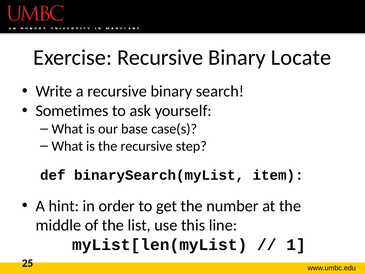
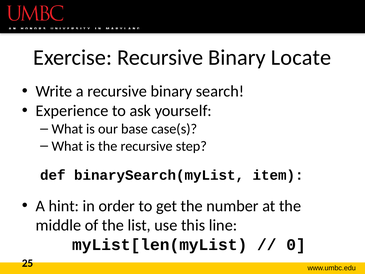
Sometimes: Sometimes -> Experience
1: 1 -> 0
